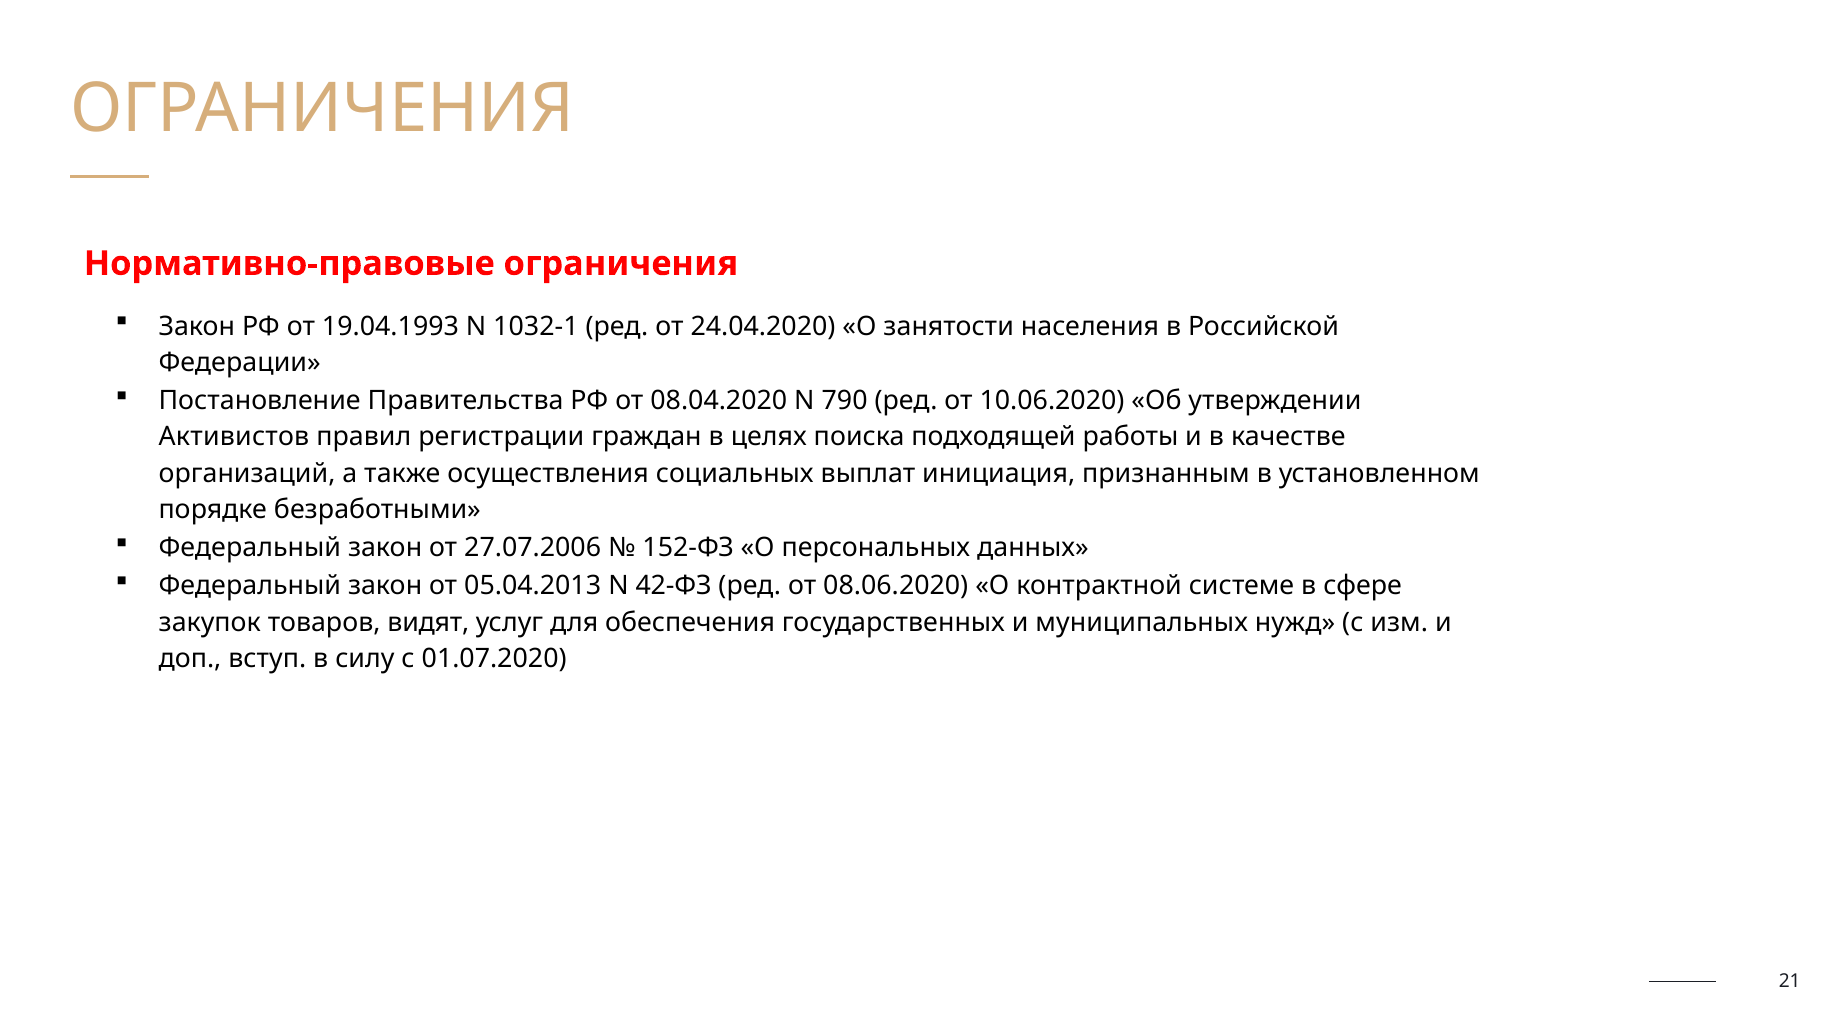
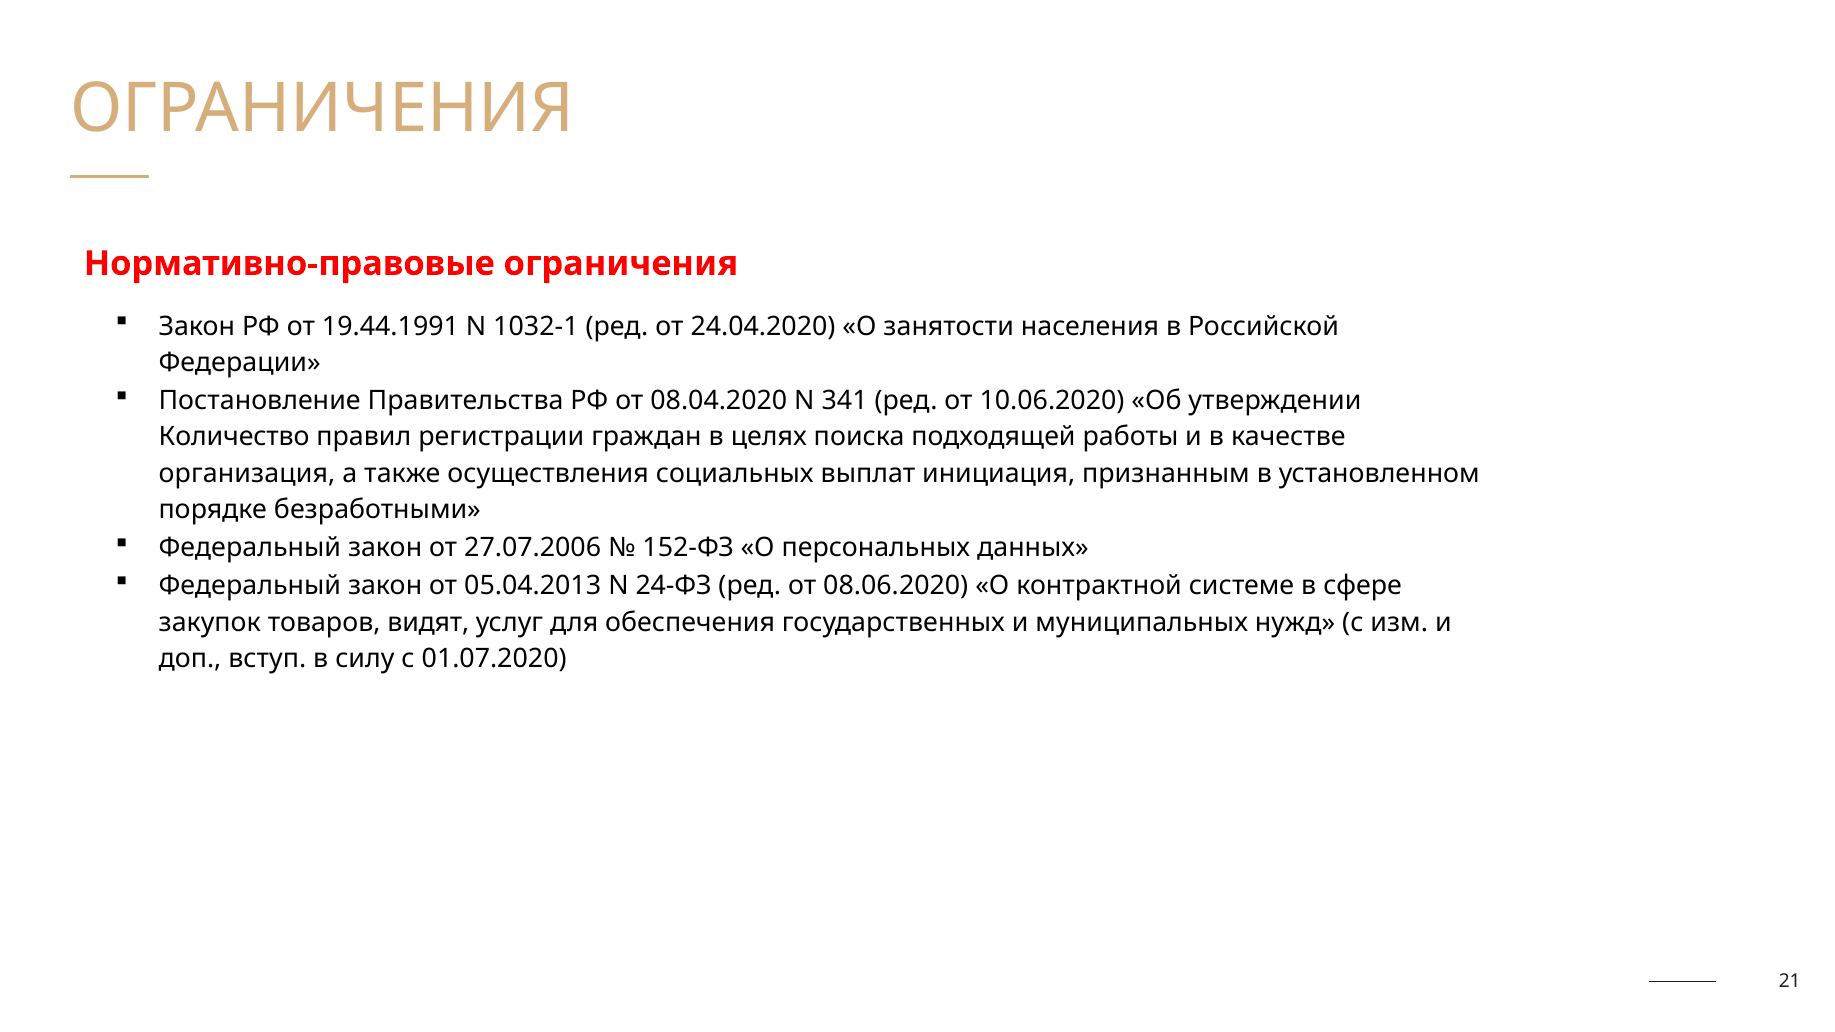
19.04.1993: 19.04.1993 -> 19.44.1991
790: 790 -> 341
Активистов: Активистов -> Количество
организаций: организаций -> организация
42-ФЗ: 42-ФЗ -> 24-ФЗ
